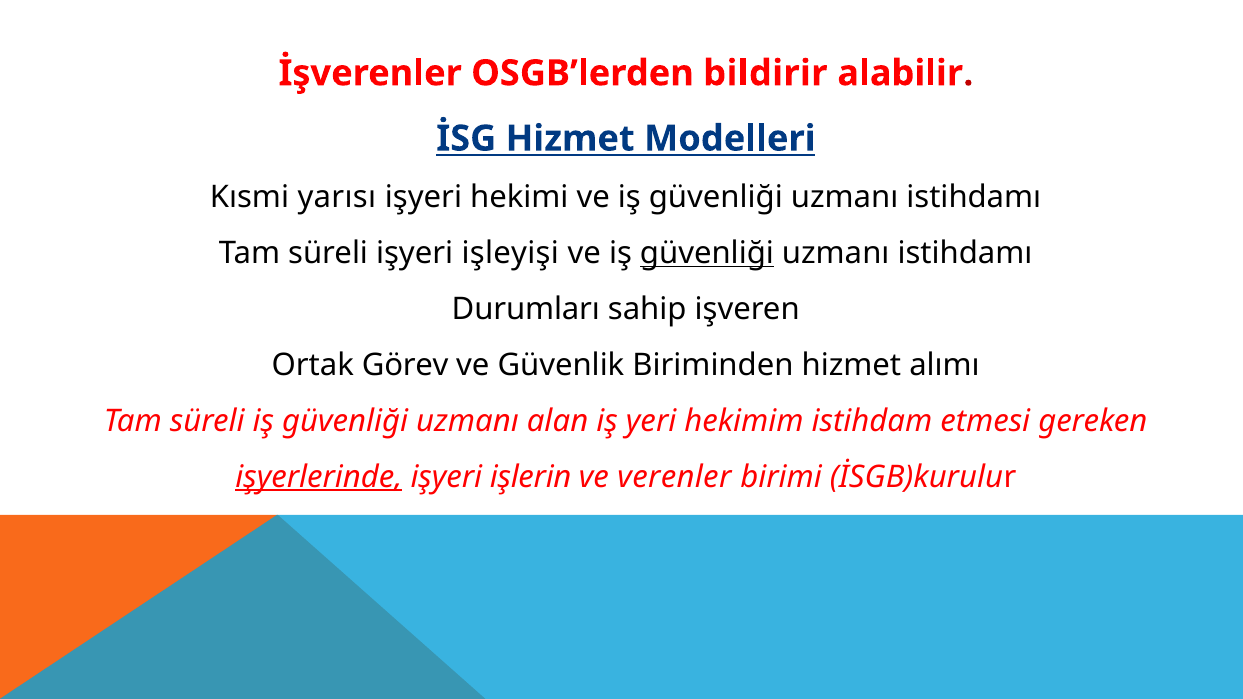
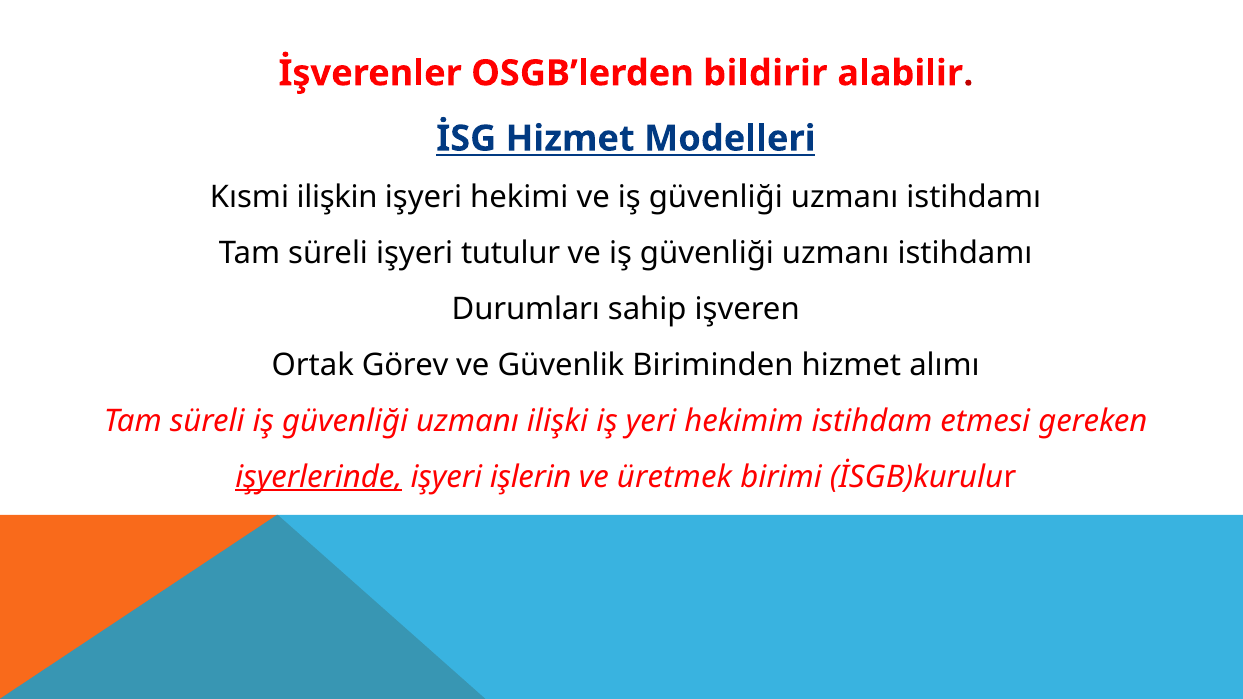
yarısı: yarısı -> ilişkin
işleyişi: işleyişi -> tutulur
güvenliği at (707, 253) underline: present -> none
alan: alan -> ilişki
verenler: verenler -> üretmek
